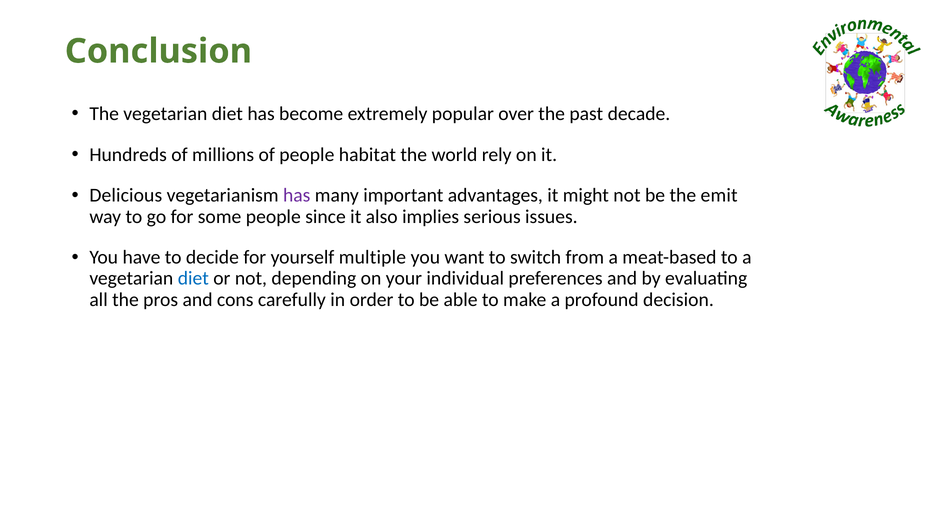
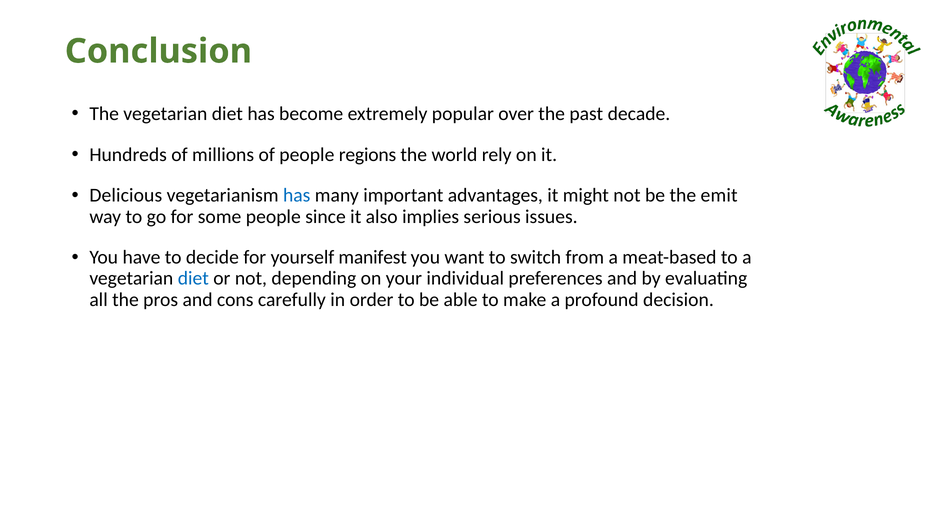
habitat: habitat -> regions
has at (297, 195) colour: purple -> blue
multiple: multiple -> manifest
